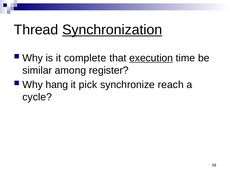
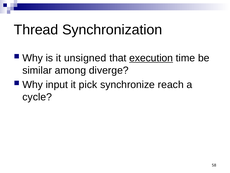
Synchronization underline: present -> none
complete: complete -> unsigned
register: register -> diverge
hang: hang -> input
